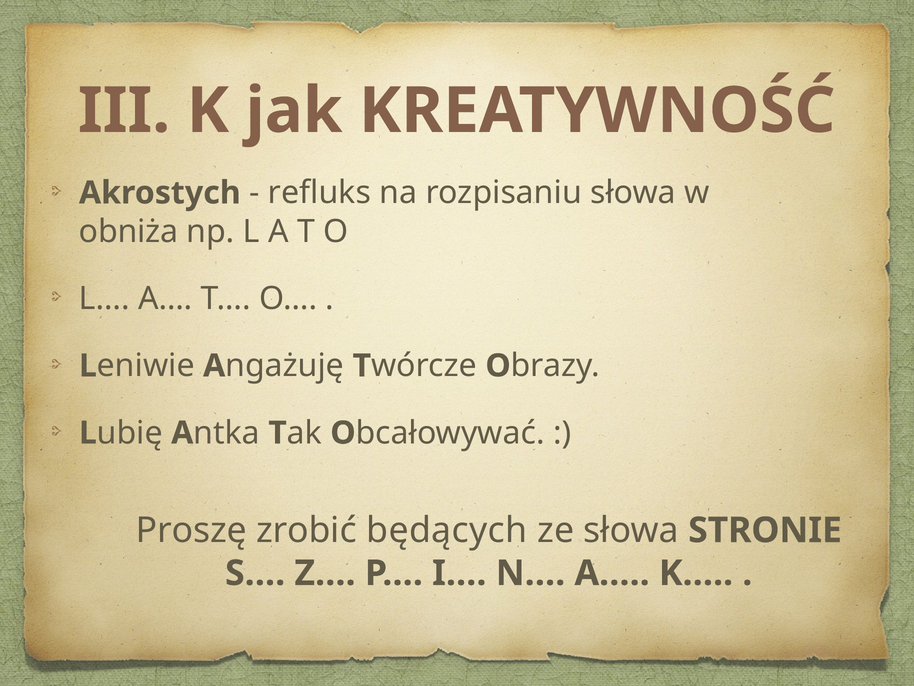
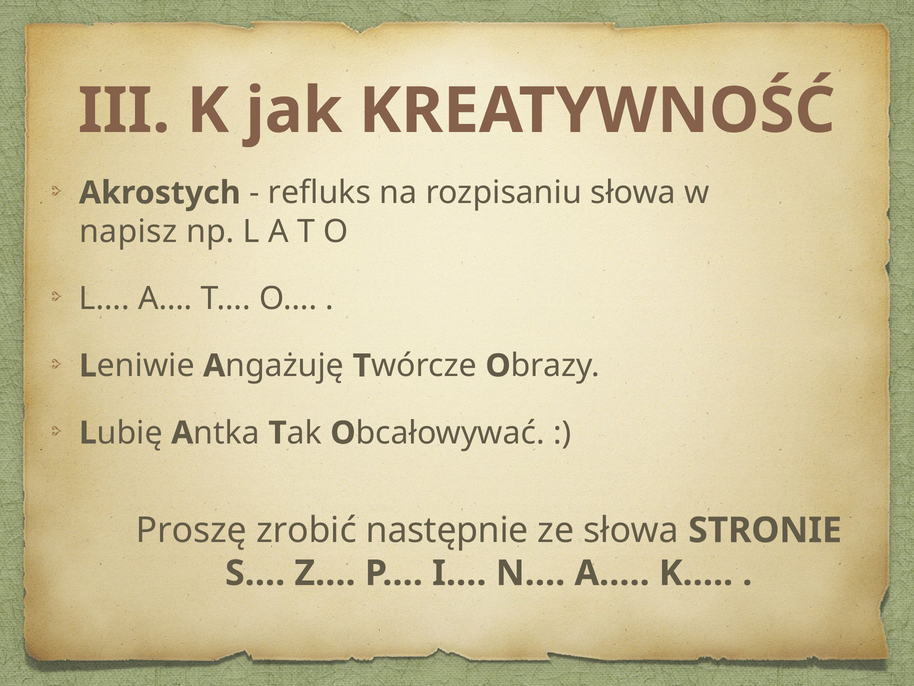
obniża: obniża -> napisz
będących: będących -> następnie
